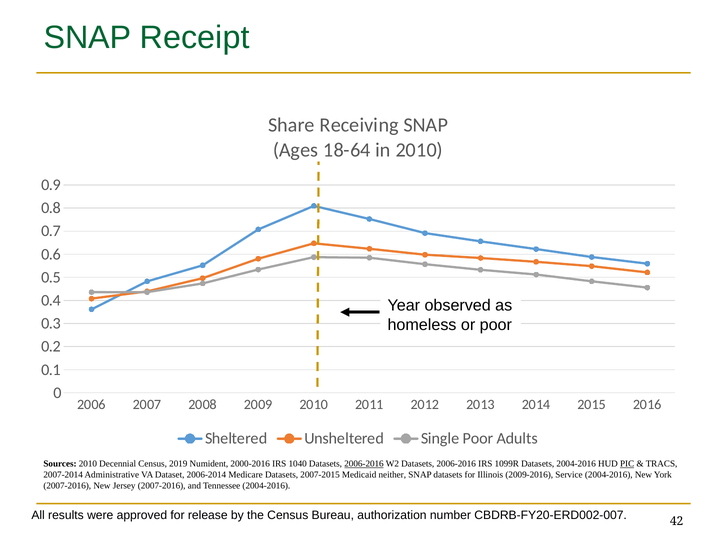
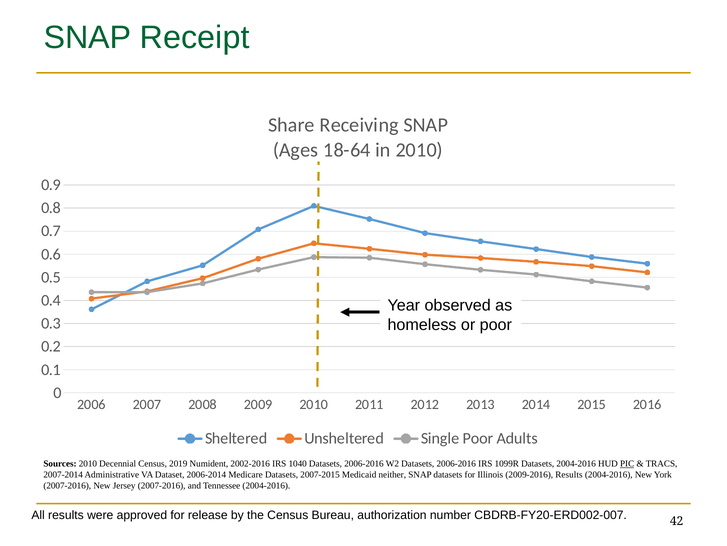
2000-2016: 2000-2016 -> 2002-2016
2006-2016 at (364, 463) underline: present -> none
2009-2016 Service: Service -> Results
